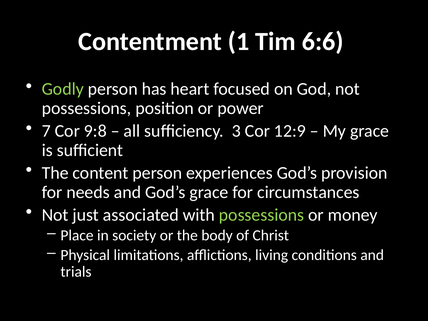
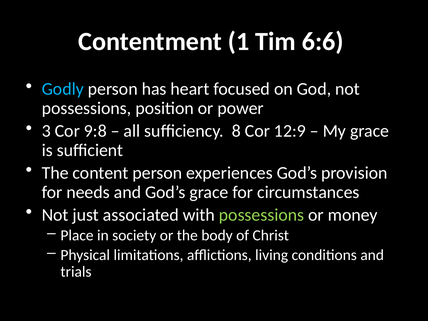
Godly colour: light green -> light blue
7: 7 -> 3
3: 3 -> 8
